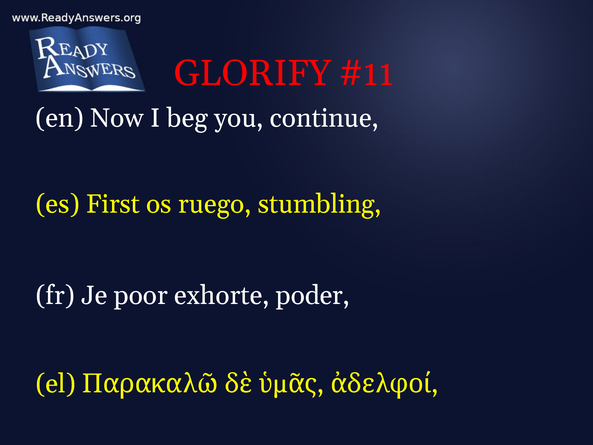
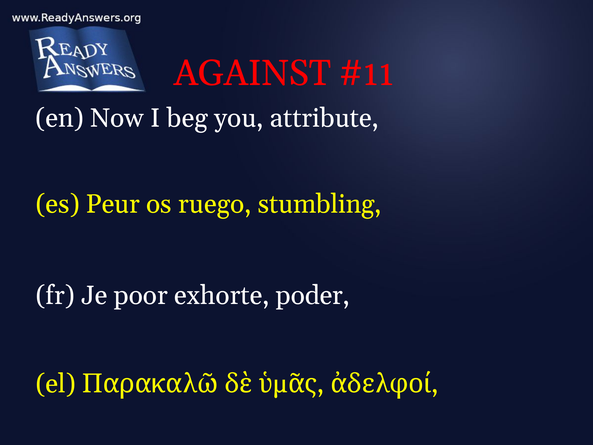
GLORIFY: GLORIFY -> AGAINST
continue: continue -> attribute
First: First -> Peur
